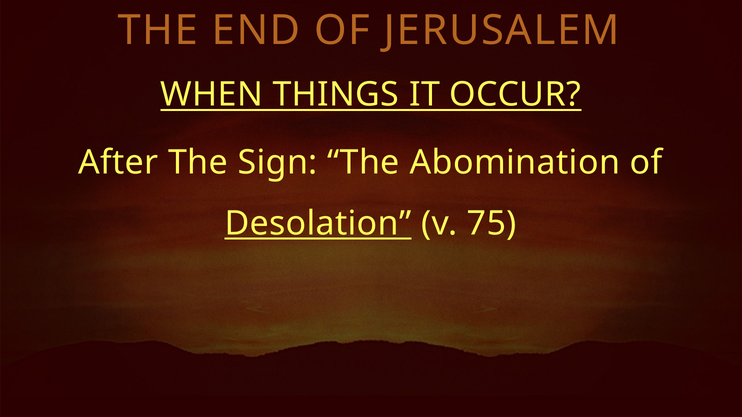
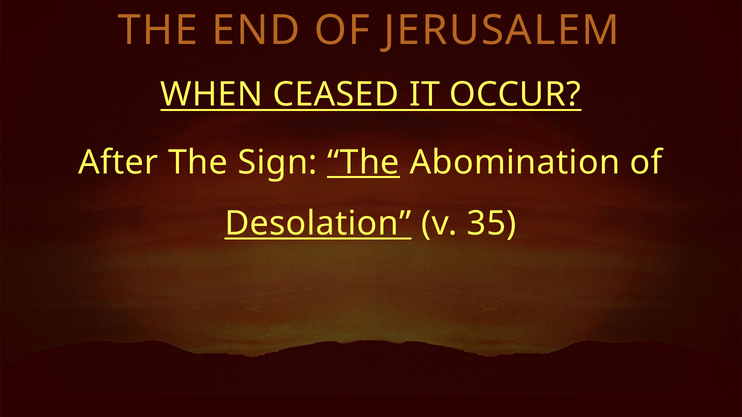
THINGS: THINGS -> CEASED
The at (363, 163) underline: none -> present
75: 75 -> 35
